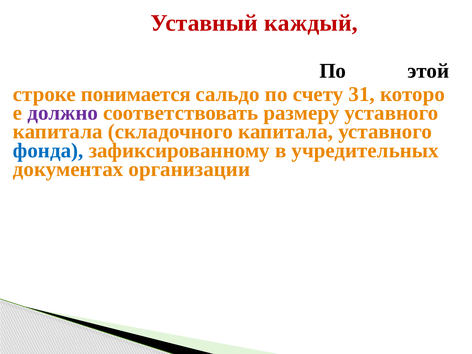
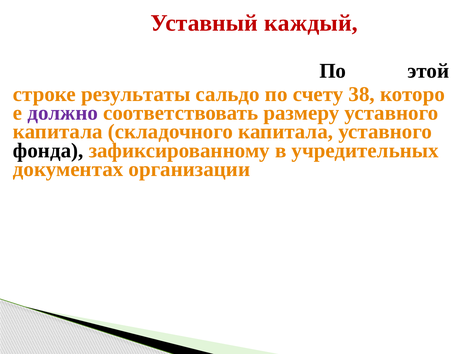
понимается: понимается -> результаты
31: 31 -> 38
фонда colour: blue -> black
